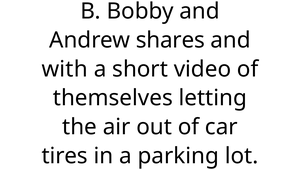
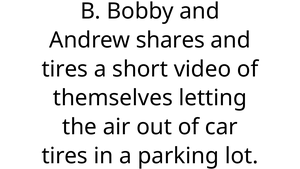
with at (65, 69): with -> tires
